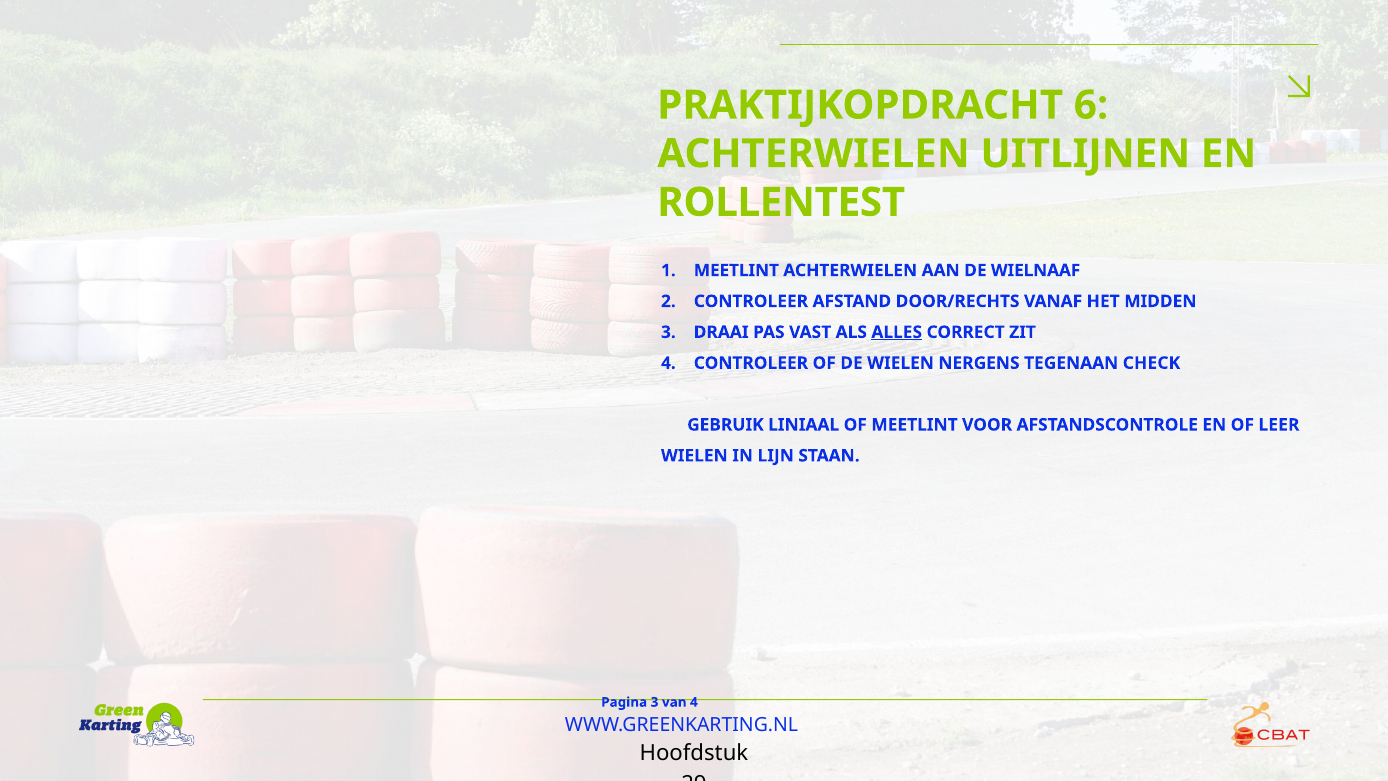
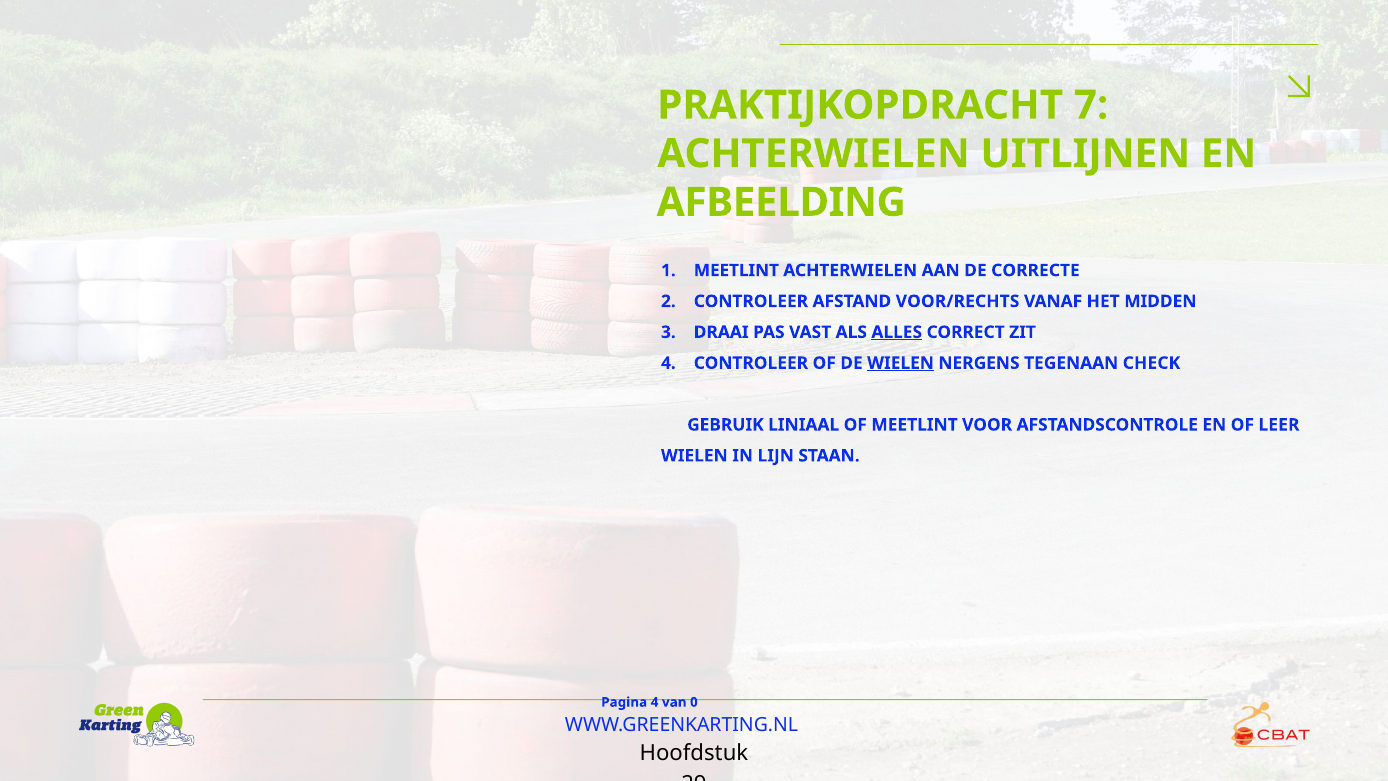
6: 6 -> 7
ROLLENTEST: ROLLENTEST -> AFBEELDING
WIELNAAF: WIELNAAF -> CORRECTE
DOOR/RECHTS: DOOR/RECHTS -> VOOR/RECHTS
WIELEN at (901, 363) underline: none -> present
Pagina 3: 3 -> 4
van 4: 4 -> 0
